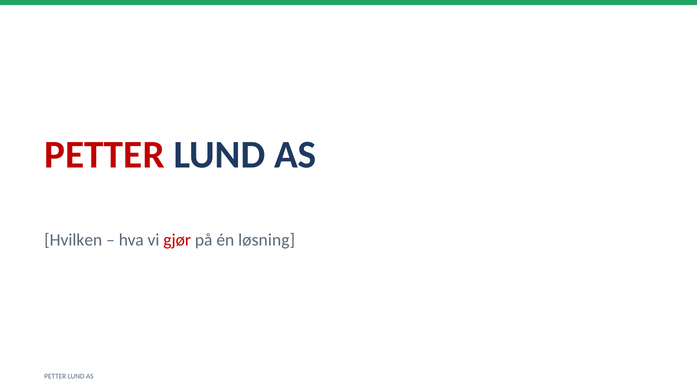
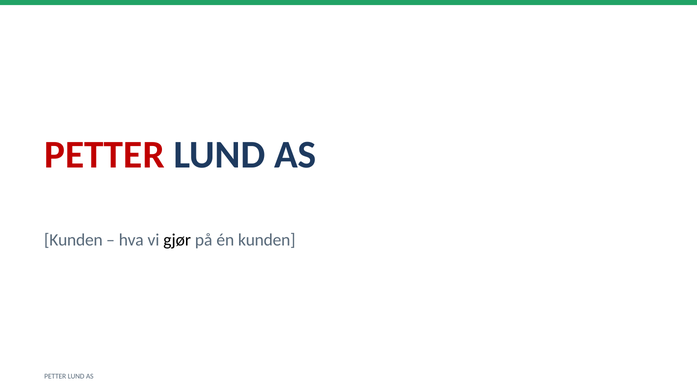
Hvilken at (73, 240): Hvilken -> Kunden
gjør colour: red -> black
én løsning: løsning -> kunden
